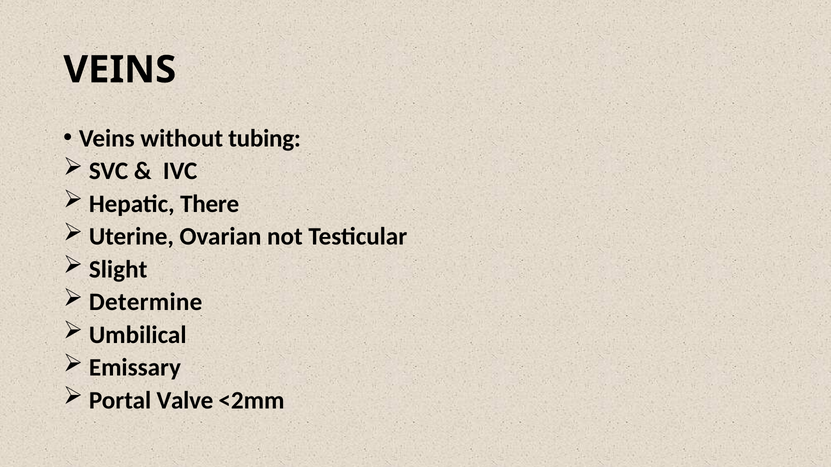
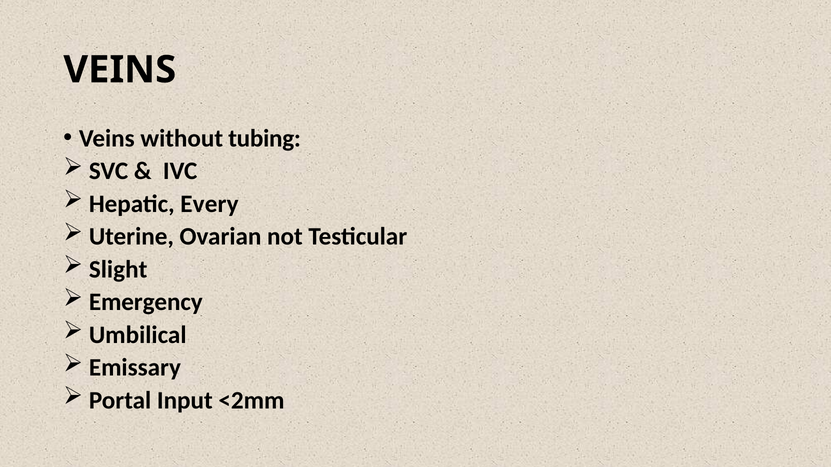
There: There -> Every
Determine: Determine -> Emergency
Valve: Valve -> Input
